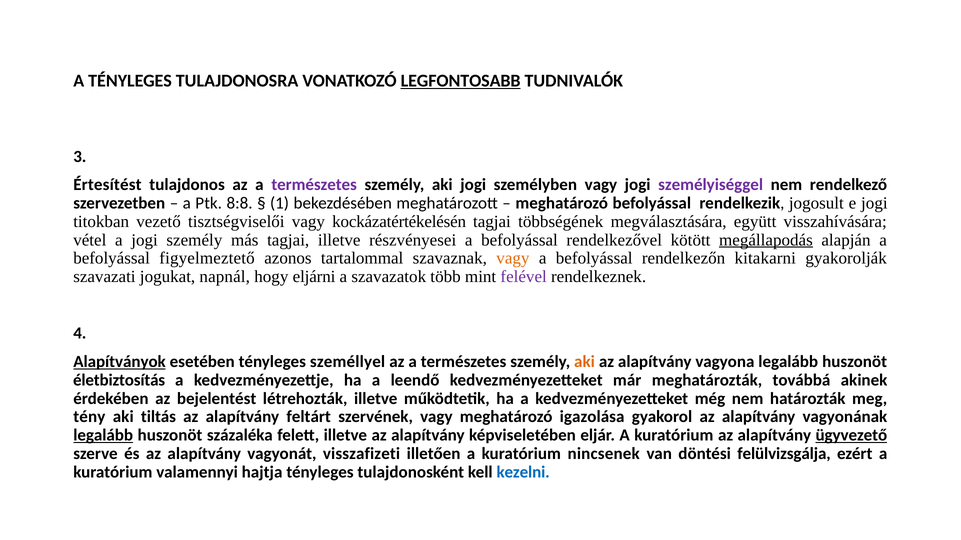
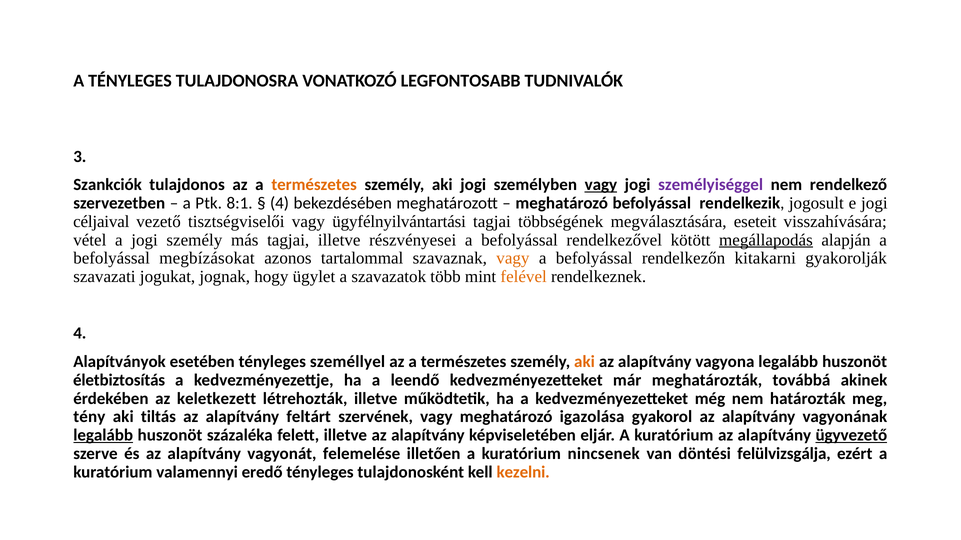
LEGFONTOSABB underline: present -> none
Értesítést: Értesítést -> Szankciók
természetes at (314, 185) colour: purple -> orange
vagy at (601, 185) underline: none -> present
8:8: 8:8 -> 8:1
1 at (280, 203): 1 -> 4
titokban: titokban -> céljaival
kockázatértékelésén: kockázatértékelésén -> ügyfélnyilvántartási
együtt: együtt -> eseteit
figyelmeztető: figyelmeztető -> megbízásokat
napnál: napnál -> jognak
eljárni: eljárni -> ügylet
felével colour: purple -> orange
Alapítványok underline: present -> none
bejelentést: bejelentést -> keletkezett
visszafizeti: visszafizeti -> felemelése
hajtja: hajtja -> eredő
kezelni colour: blue -> orange
